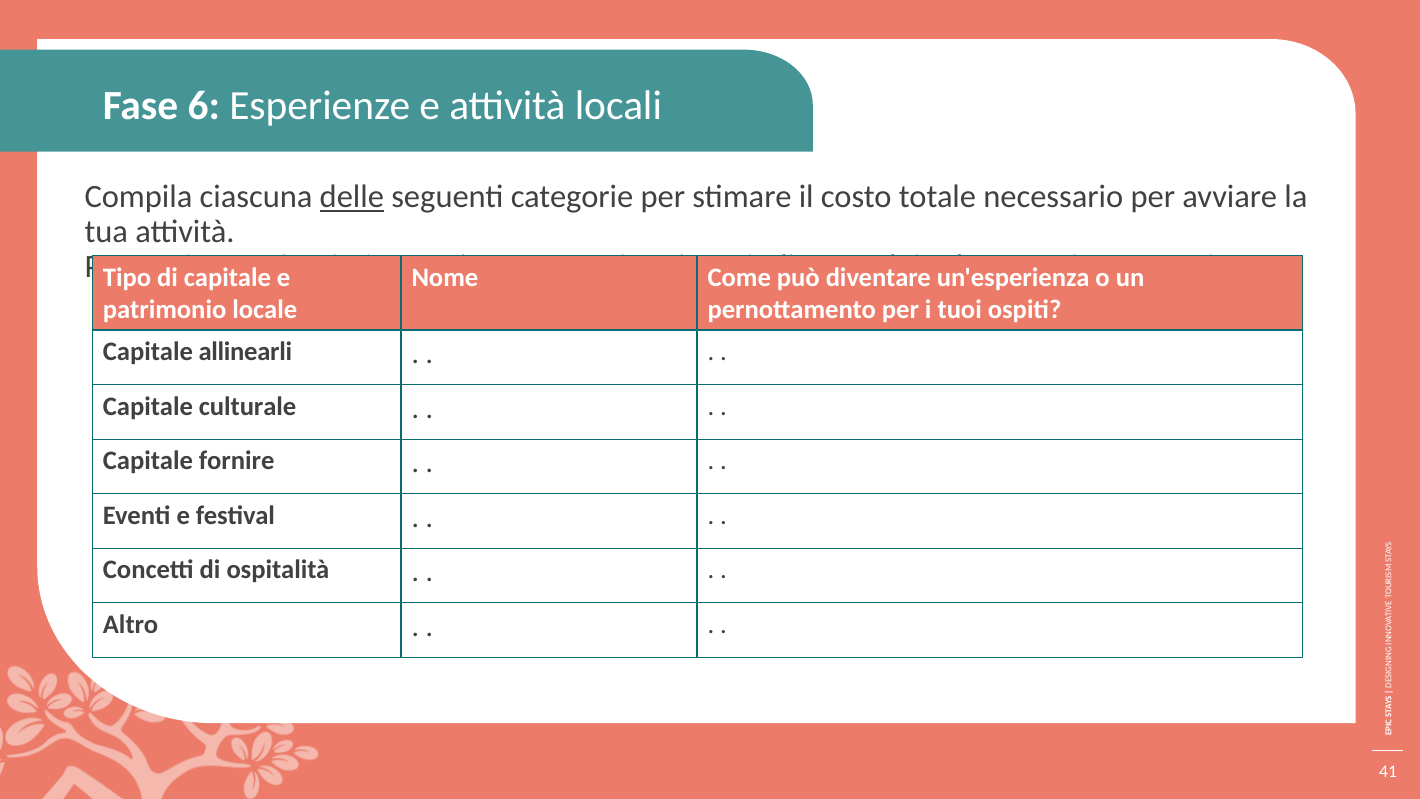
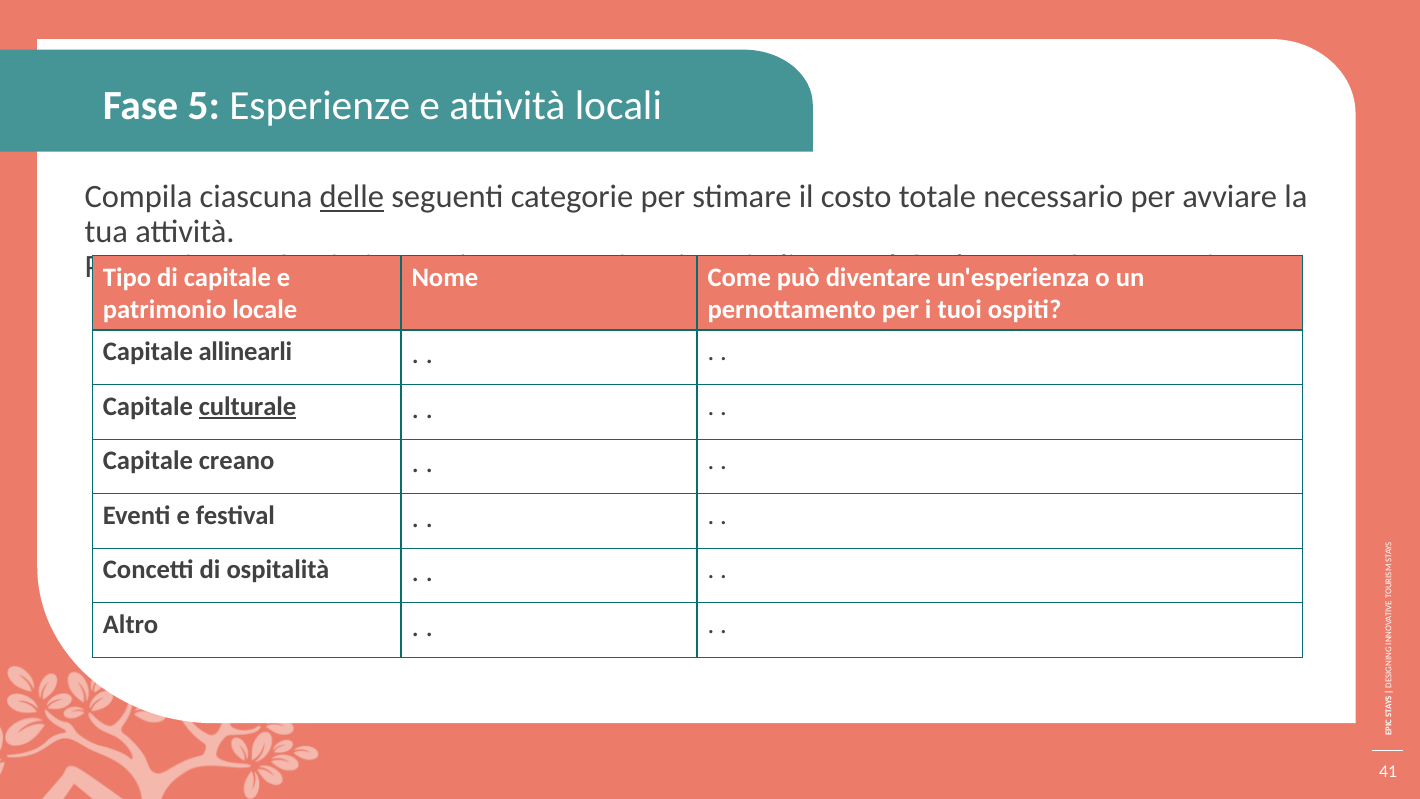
6: 6 -> 5
culturale underline: none -> present
fornire: fornire -> creano
